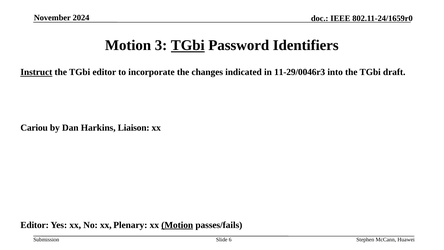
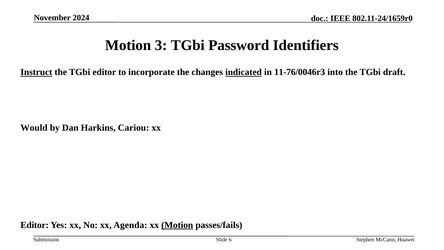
TGbi at (188, 45) underline: present -> none
indicated underline: none -> present
11-29/0046r3: 11-29/0046r3 -> 11-76/0046r3
Cariou: Cariou -> Would
Liaison: Liaison -> Cariou
Plenary: Plenary -> Agenda
